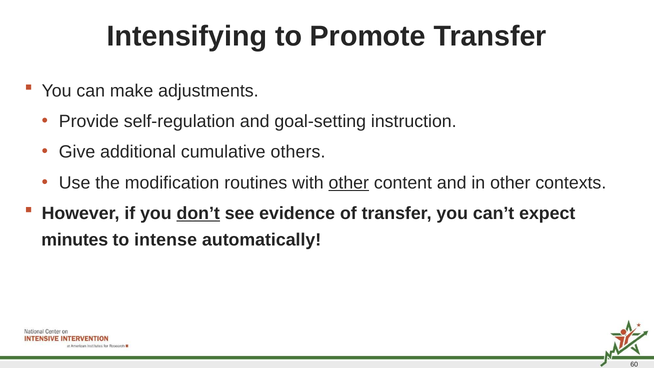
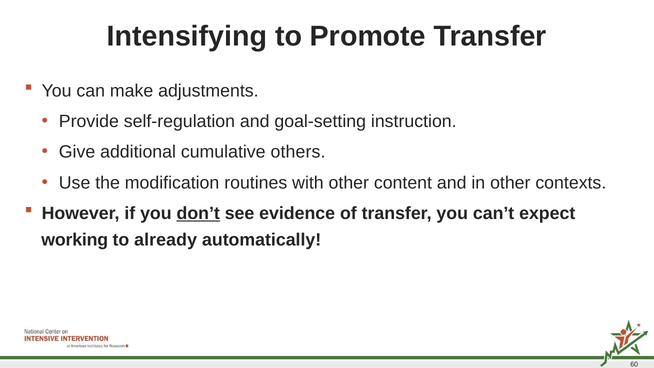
other at (349, 183) underline: present -> none
minutes: minutes -> working
intense: intense -> already
